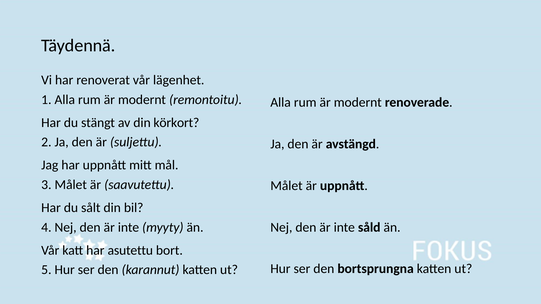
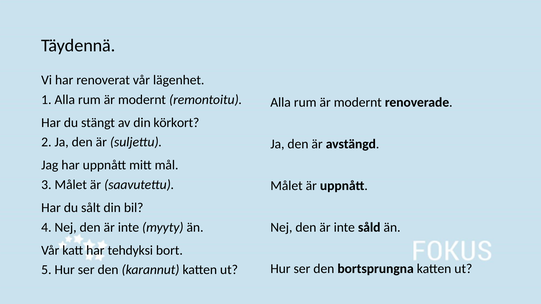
asutettu: asutettu -> tehdyksi
